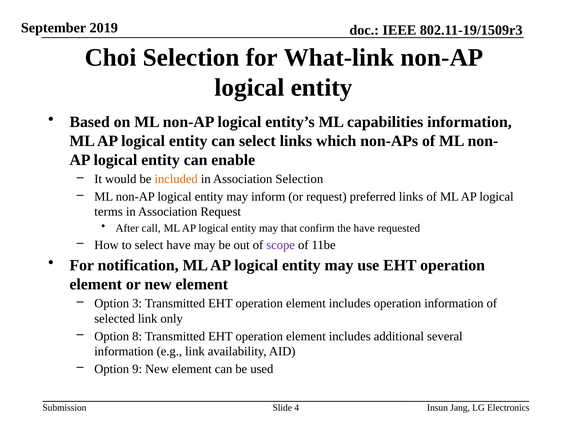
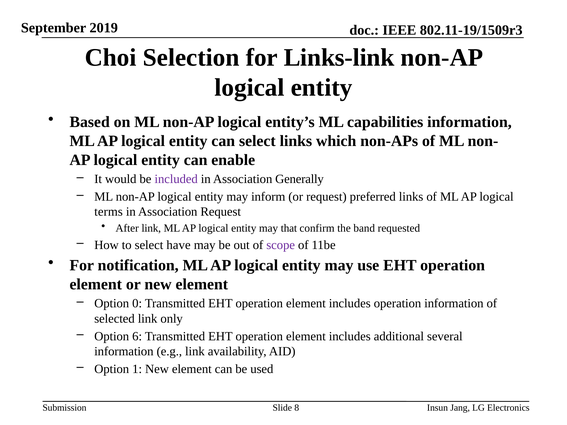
What-link: What-link -> Links-link
included colour: orange -> purple
Association Selection: Selection -> Generally
After call: call -> link
the have: have -> band
3: 3 -> 0
8: 8 -> 6
9: 9 -> 1
4: 4 -> 8
